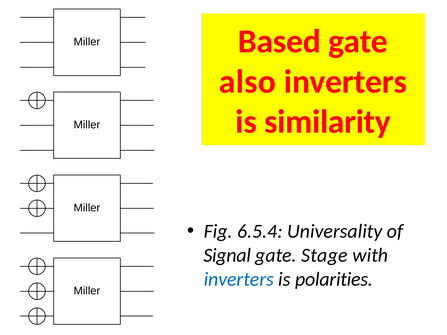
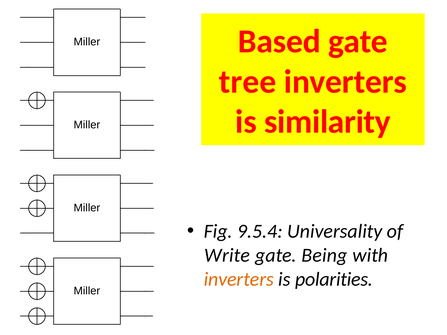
also: also -> tree
6.5.4: 6.5.4 -> 9.5.4
Signal: Signal -> Write
Stage: Stage -> Being
inverters at (239, 279) colour: blue -> orange
